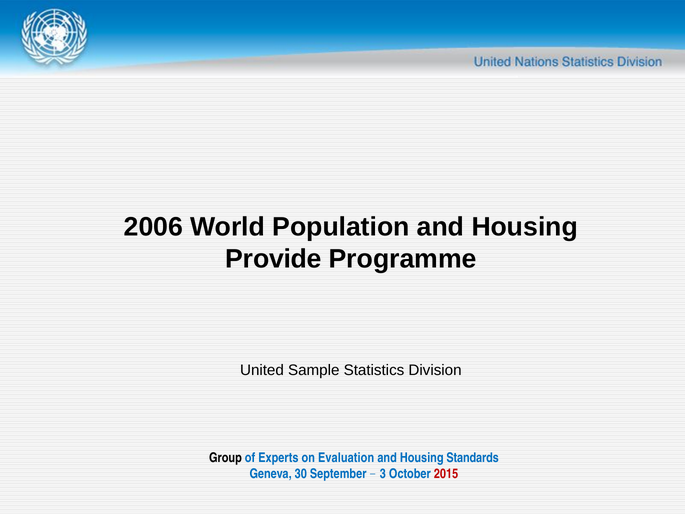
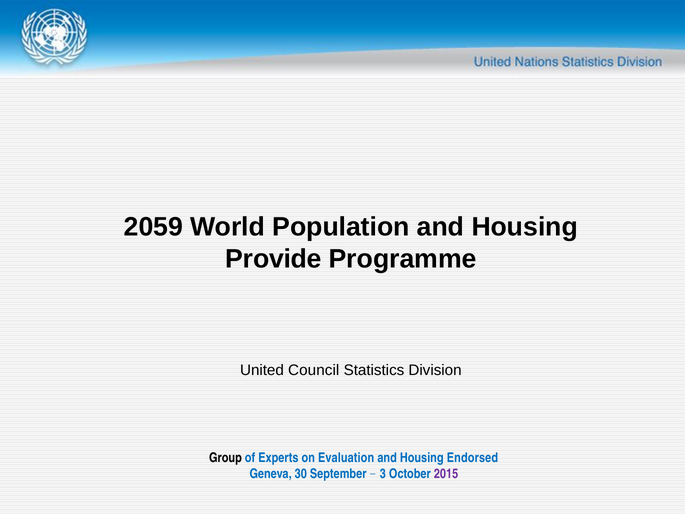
2006: 2006 -> 2059
Sample: Sample -> Council
Standards: Standards -> Endorsed
2015 colour: red -> purple
